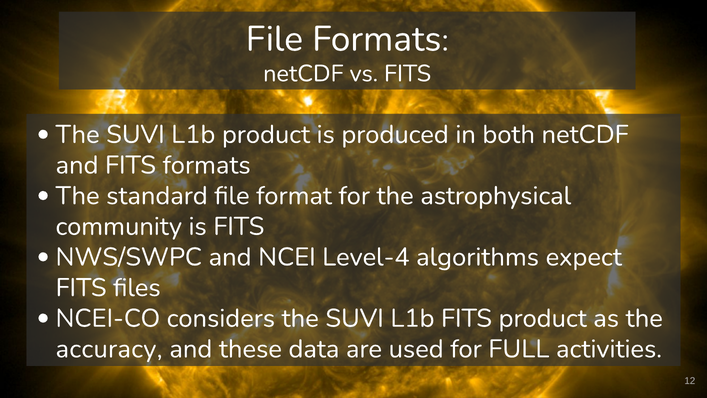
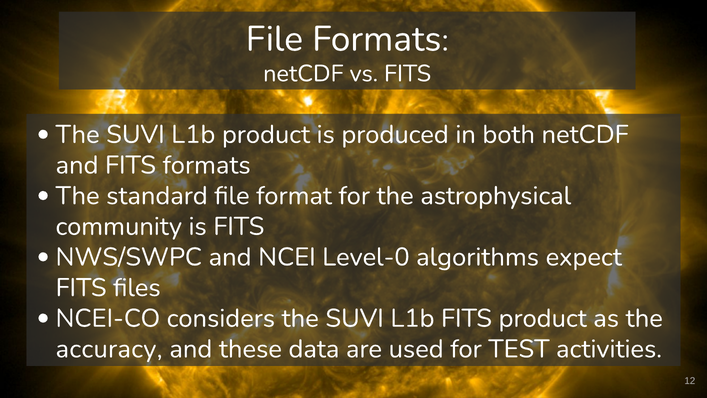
Level-4: Level-4 -> Level-0
FULL: FULL -> TEST
